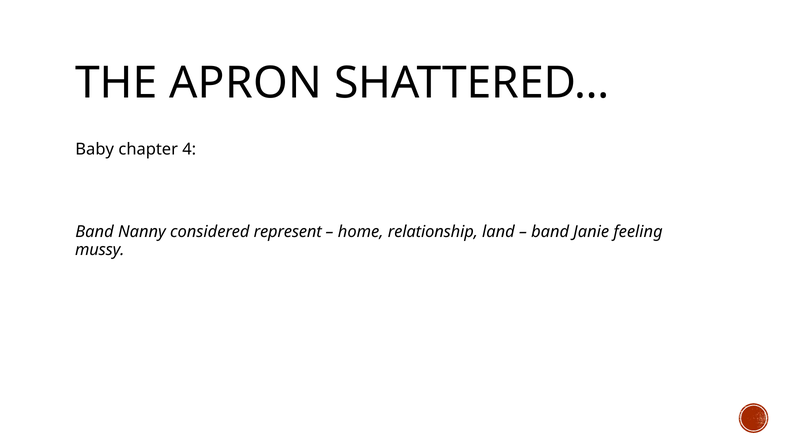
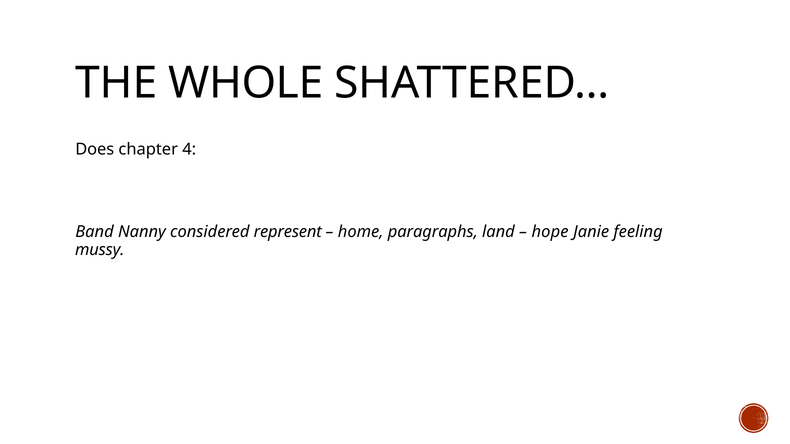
APRON: APRON -> WHOLE
Baby: Baby -> Does
relationship: relationship -> paragraphs
band at (550, 232): band -> hope
